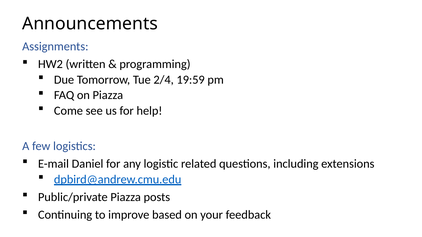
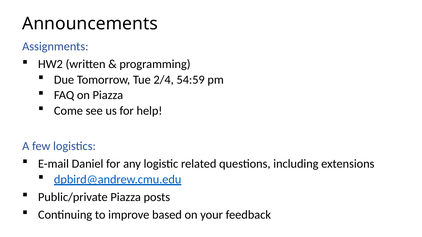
19:59: 19:59 -> 54:59
